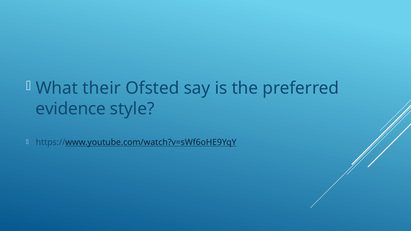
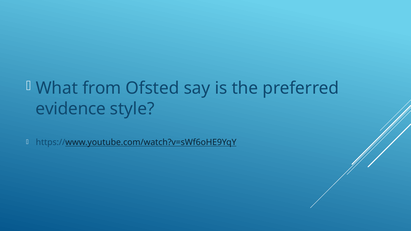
their: their -> from
